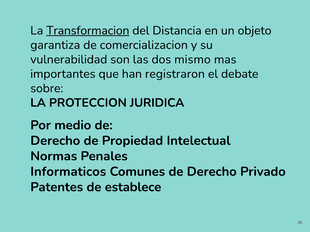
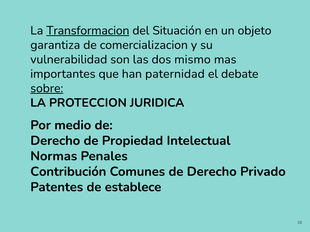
Distancia: Distancia -> Situación
registraron: registraron -> paternidad
sobre underline: none -> present
Informaticos: Informaticos -> Contribución
